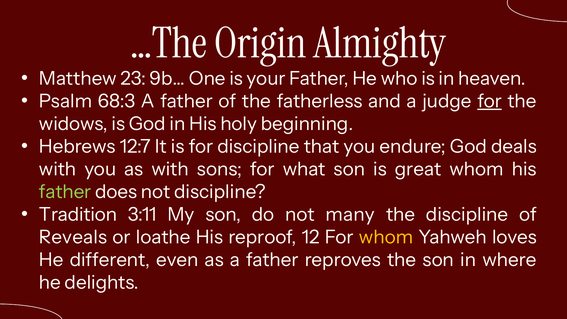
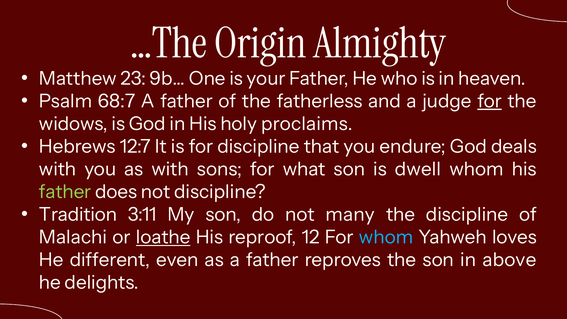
68:3: 68:3 -> 68:7
beginning: beginning -> proclaims
great: great -> dwell
Reveals: Reveals -> Malachi
loathe underline: none -> present
whom at (386, 237) colour: yellow -> light blue
where: where -> above
